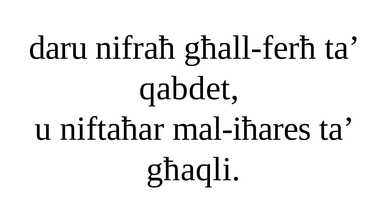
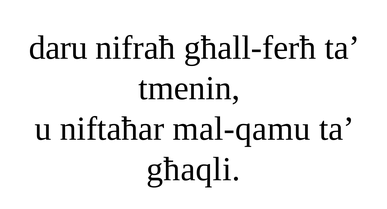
qabdet: qabdet -> tmenin
mal-iħares: mal-iħares -> mal-qamu
